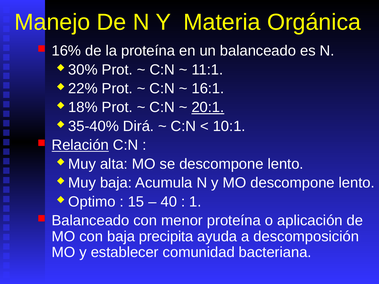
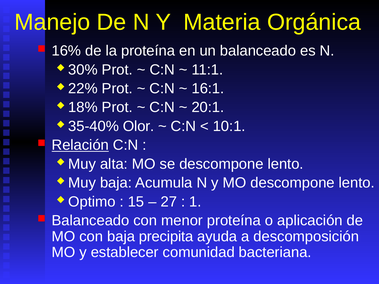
20:1 underline: present -> none
Dirá: Dirá -> Olor
40: 40 -> 27
